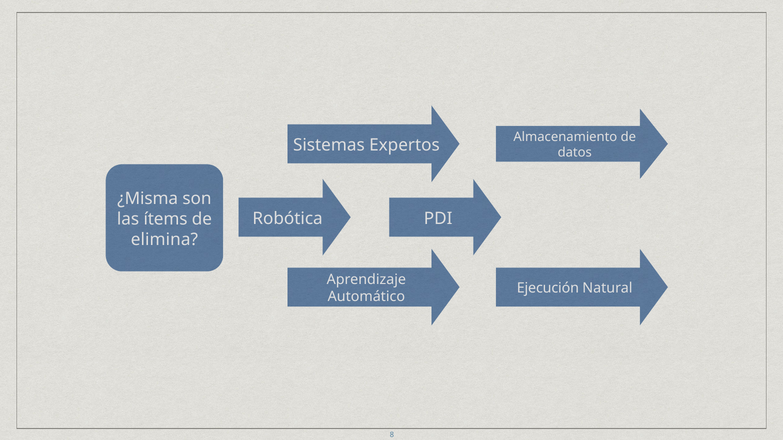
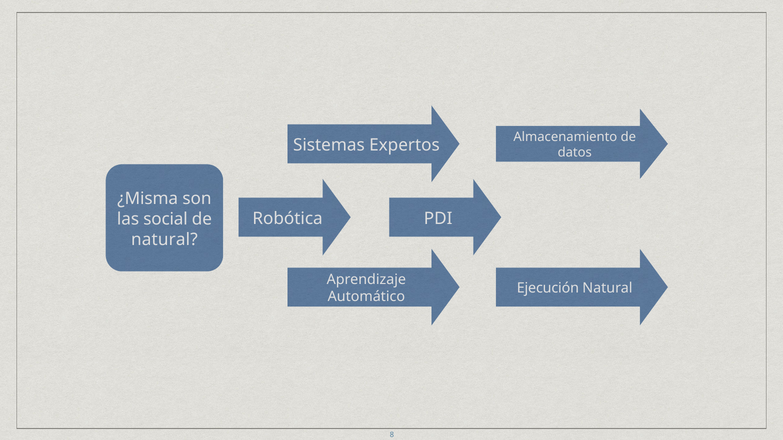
ítems: ítems -> social
elimina at (164, 240): elimina -> natural
